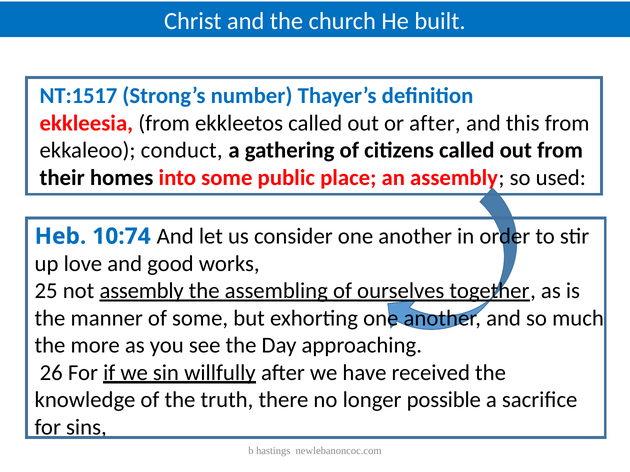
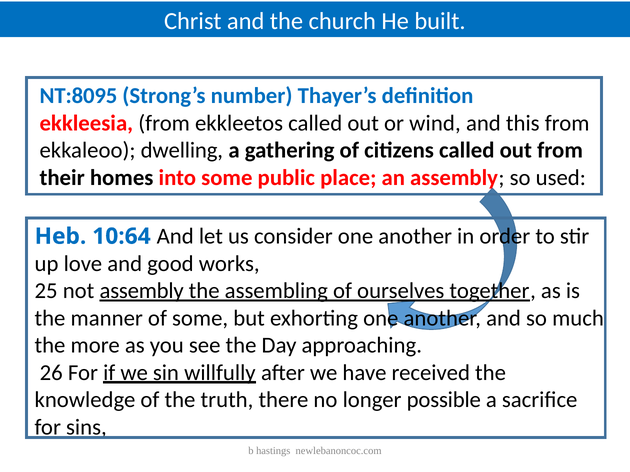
NT:1517: NT:1517 -> NT:8095
or after: after -> wind
conduct: conduct -> dwelling
10:74: 10:74 -> 10:64
